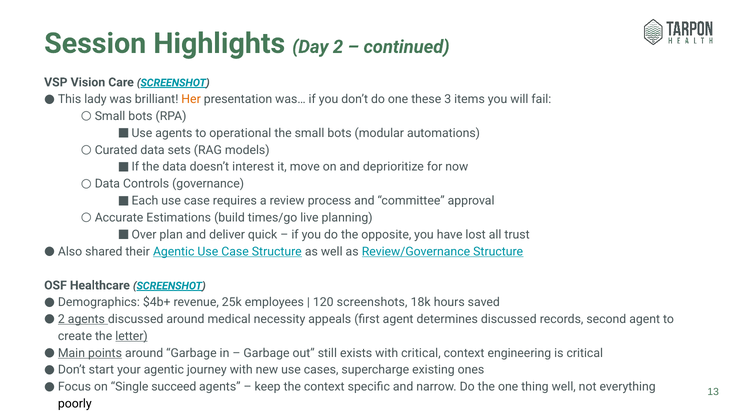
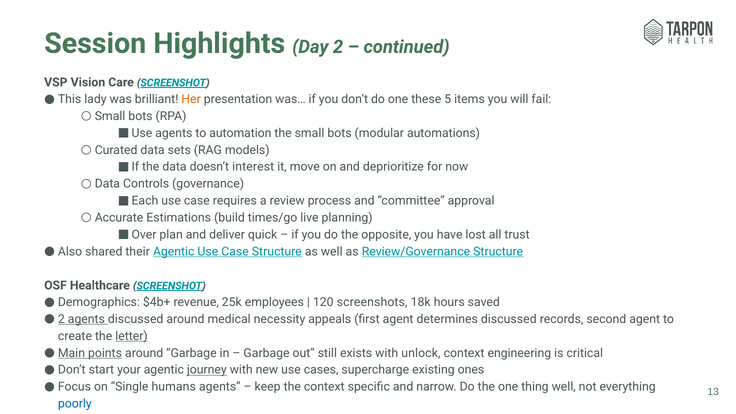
3: 3 -> 5
operational: operational -> automation
with critical: critical -> unlock
journey underline: none -> present
succeed: succeed -> humans
poorly colour: black -> blue
